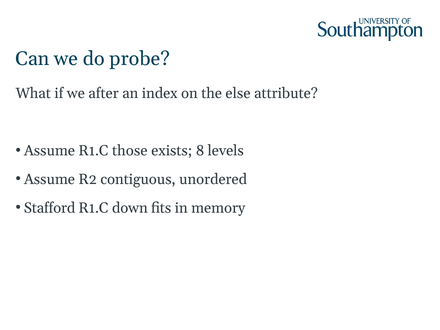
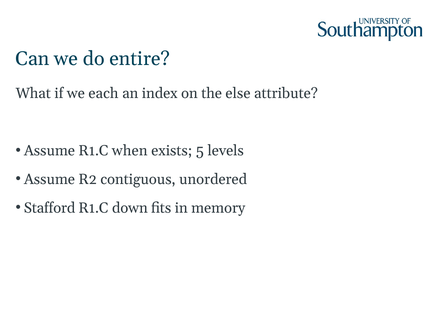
probe: probe -> entire
after: after -> each
those: those -> when
8: 8 -> 5
